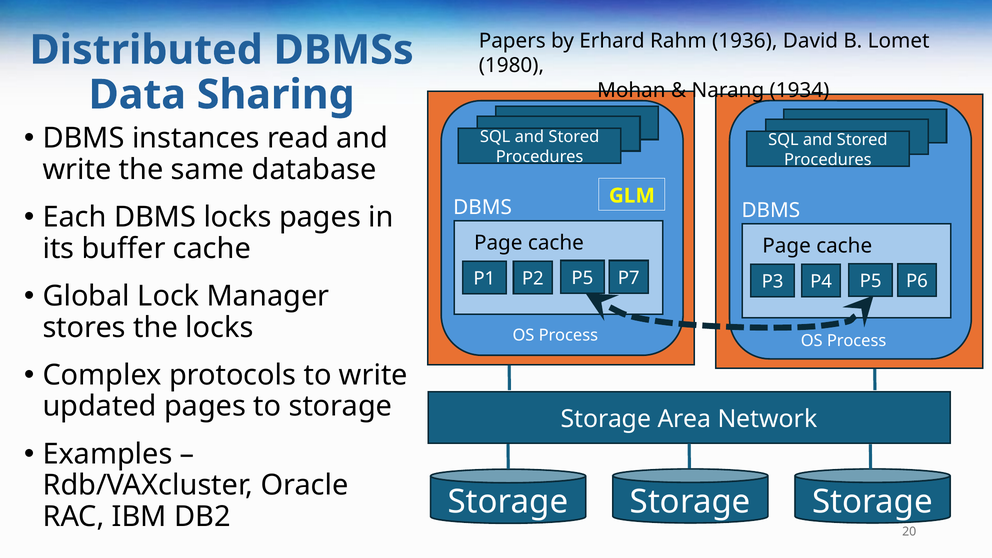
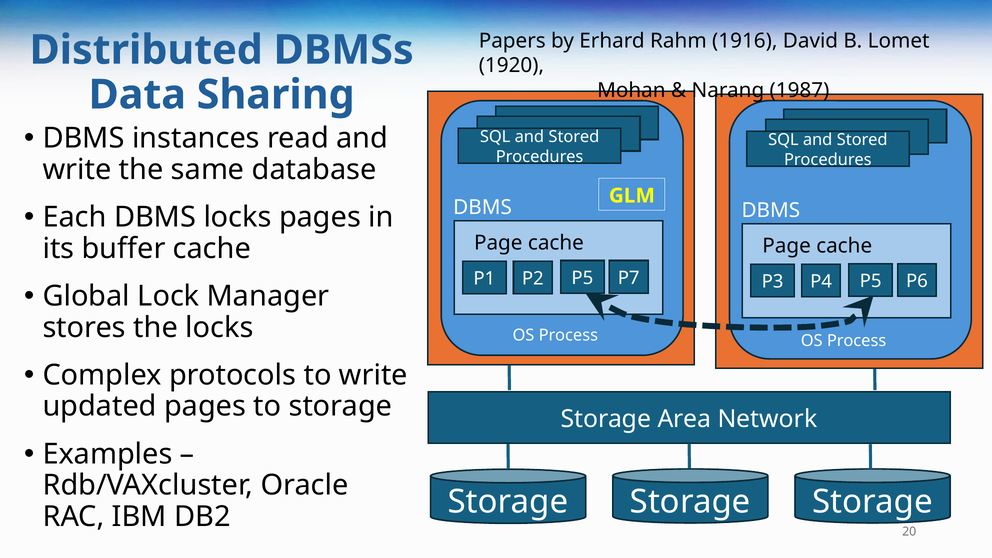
1936: 1936 -> 1916
1980: 1980 -> 1920
1934: 1934 -> 1987
